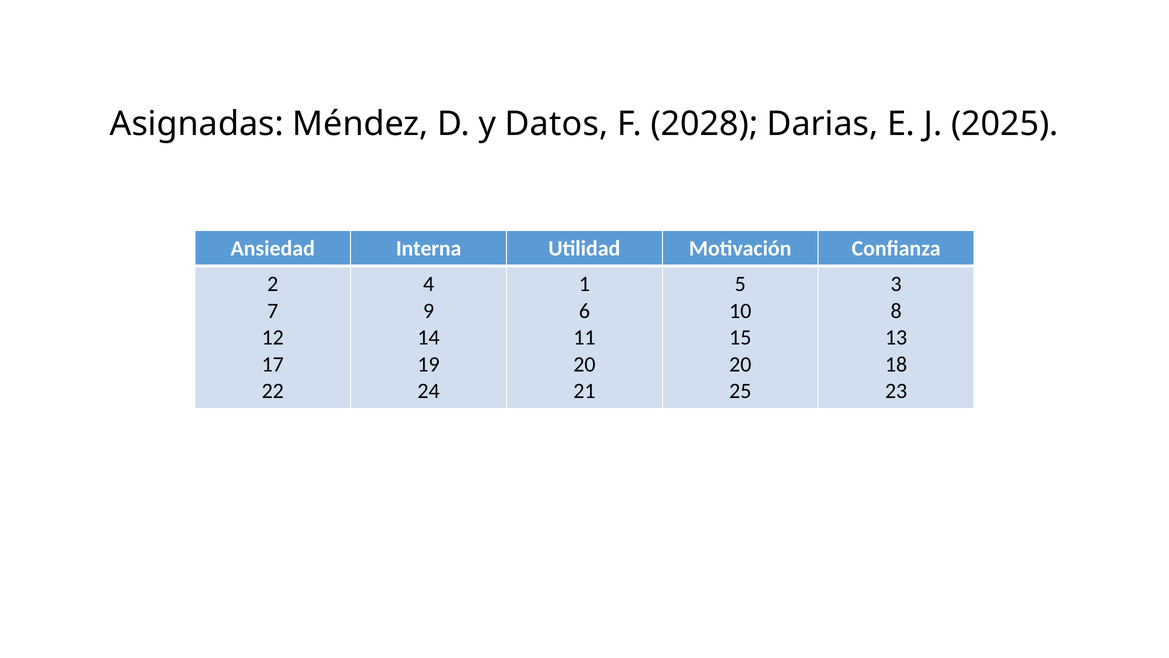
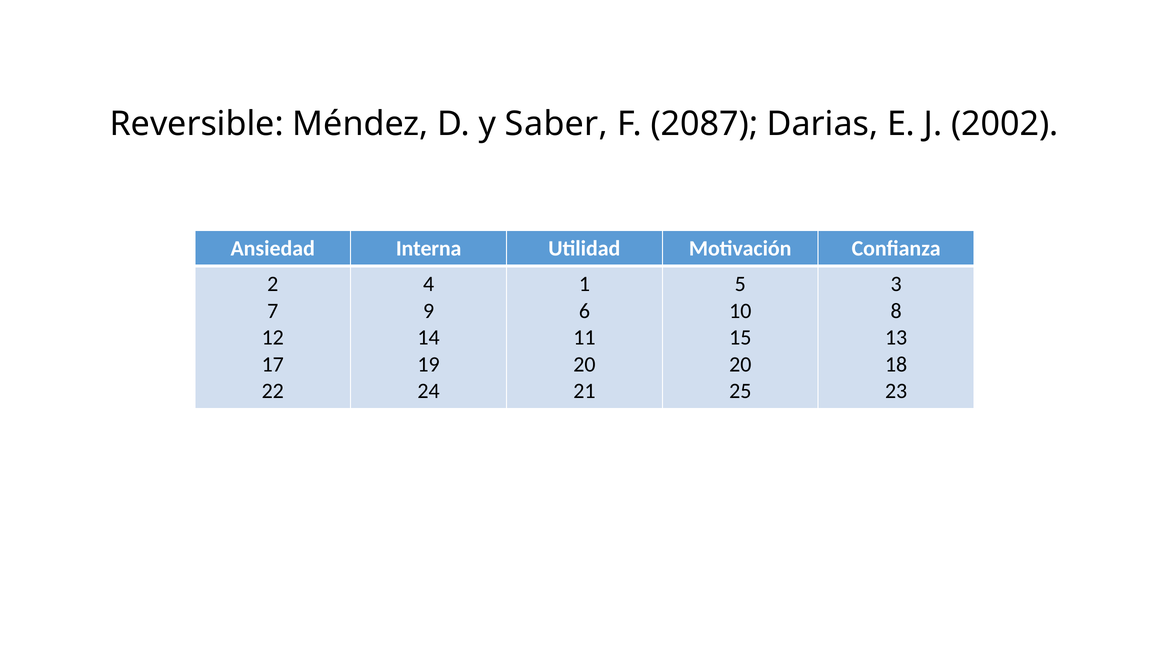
Asignadas: Asignadas -> Reversible
Datos: Datos -> Saber
2028: 2028 -> 2087
2025: 2025 -> 2002
